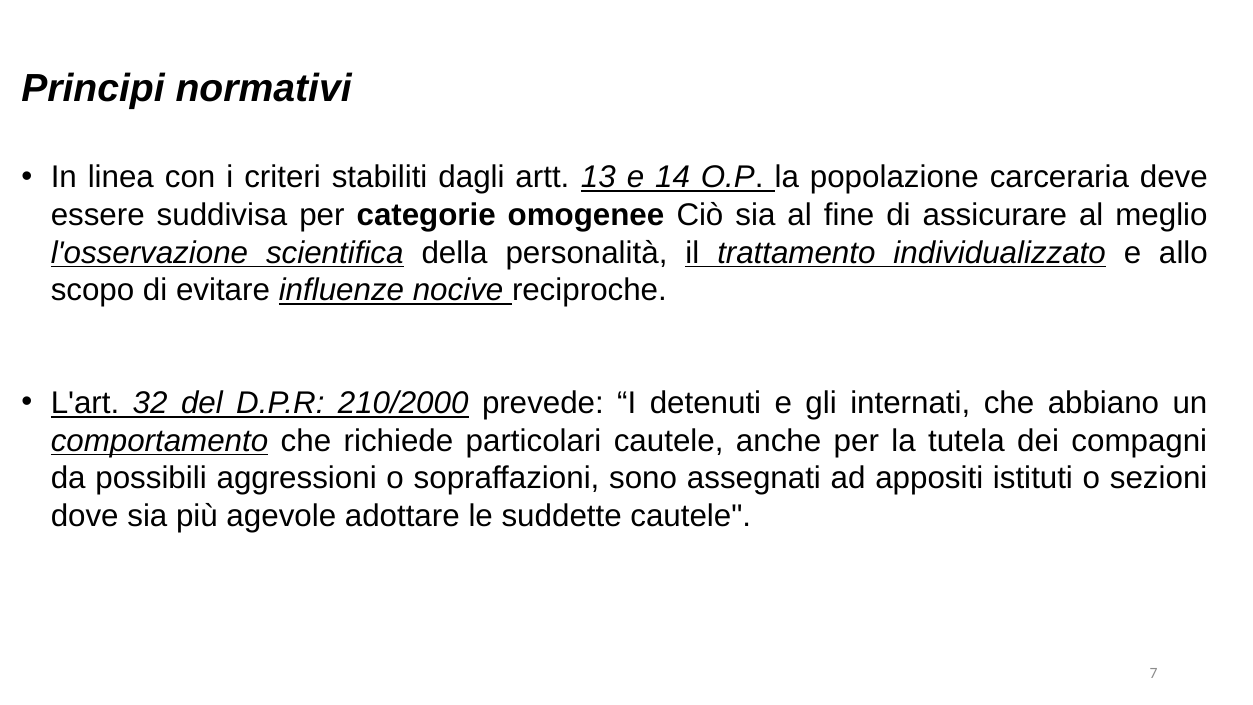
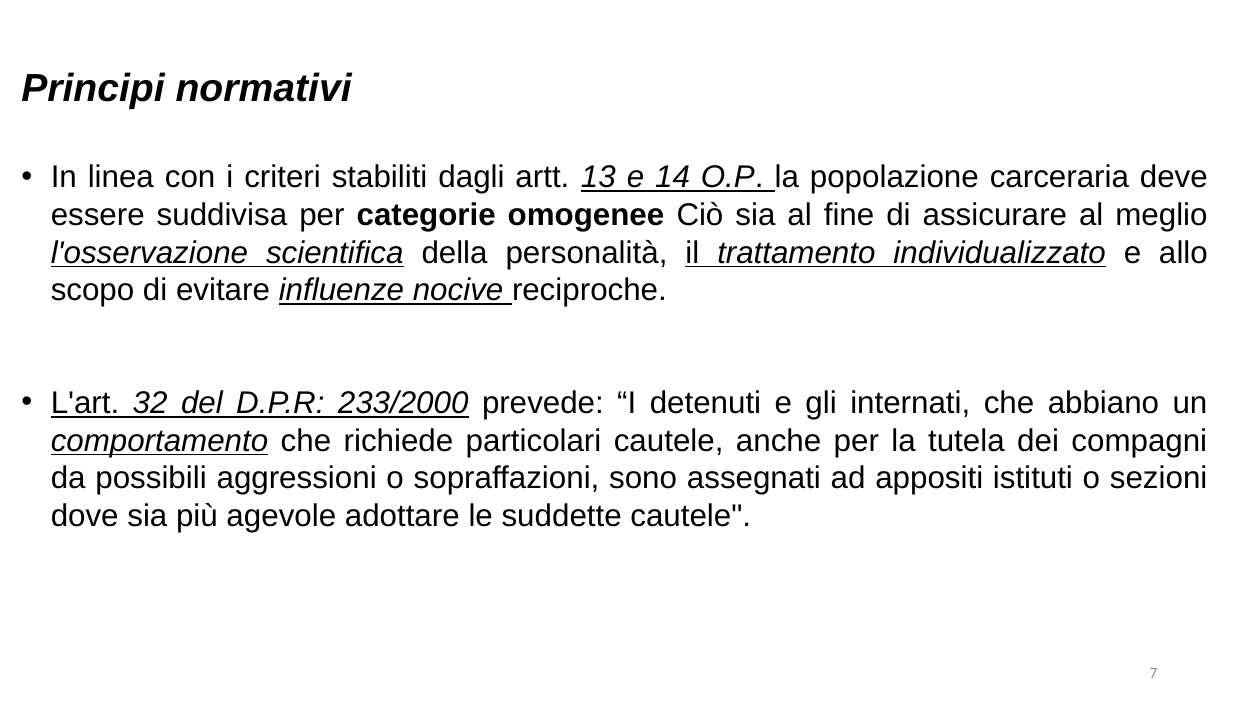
210/2000: 210/2000 -> 233/2000
